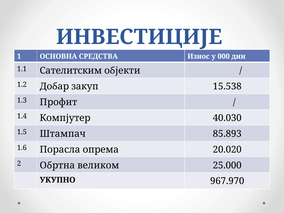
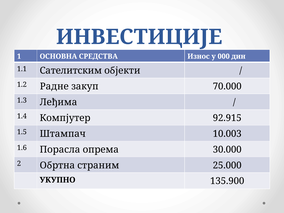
Добар: Добар -> Радне
15.538: 15.538 -> 70.000
Профит: Профит -> Леђима
40.030: 40.030 -> 92.915
85.893: 85.893 -> 10.003
20.020: 20.020 -> 30.000
великом: великом -> страним
967.970: 967.970 -> 135.900
